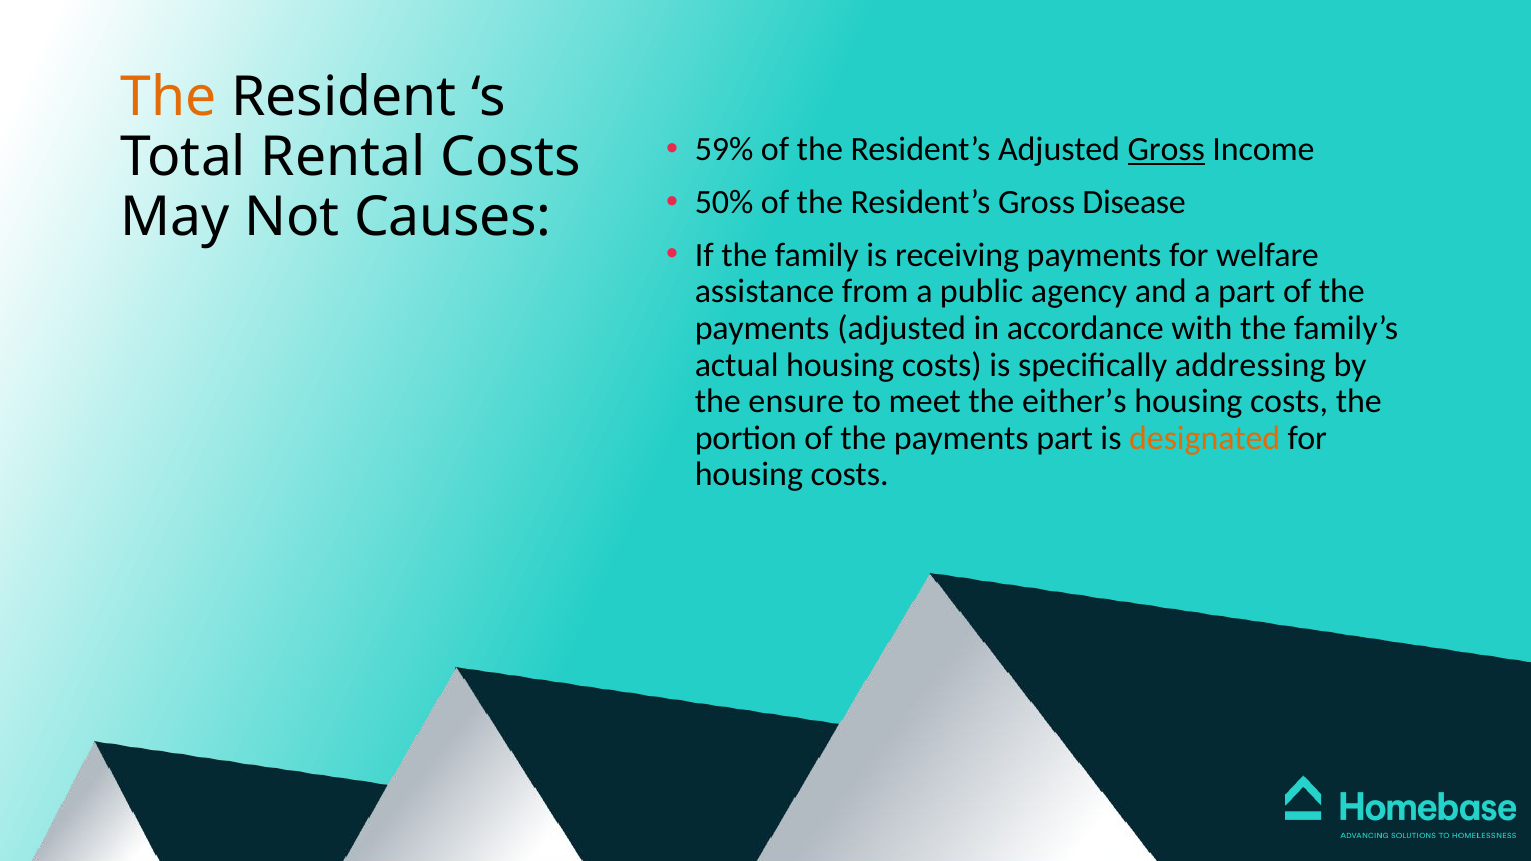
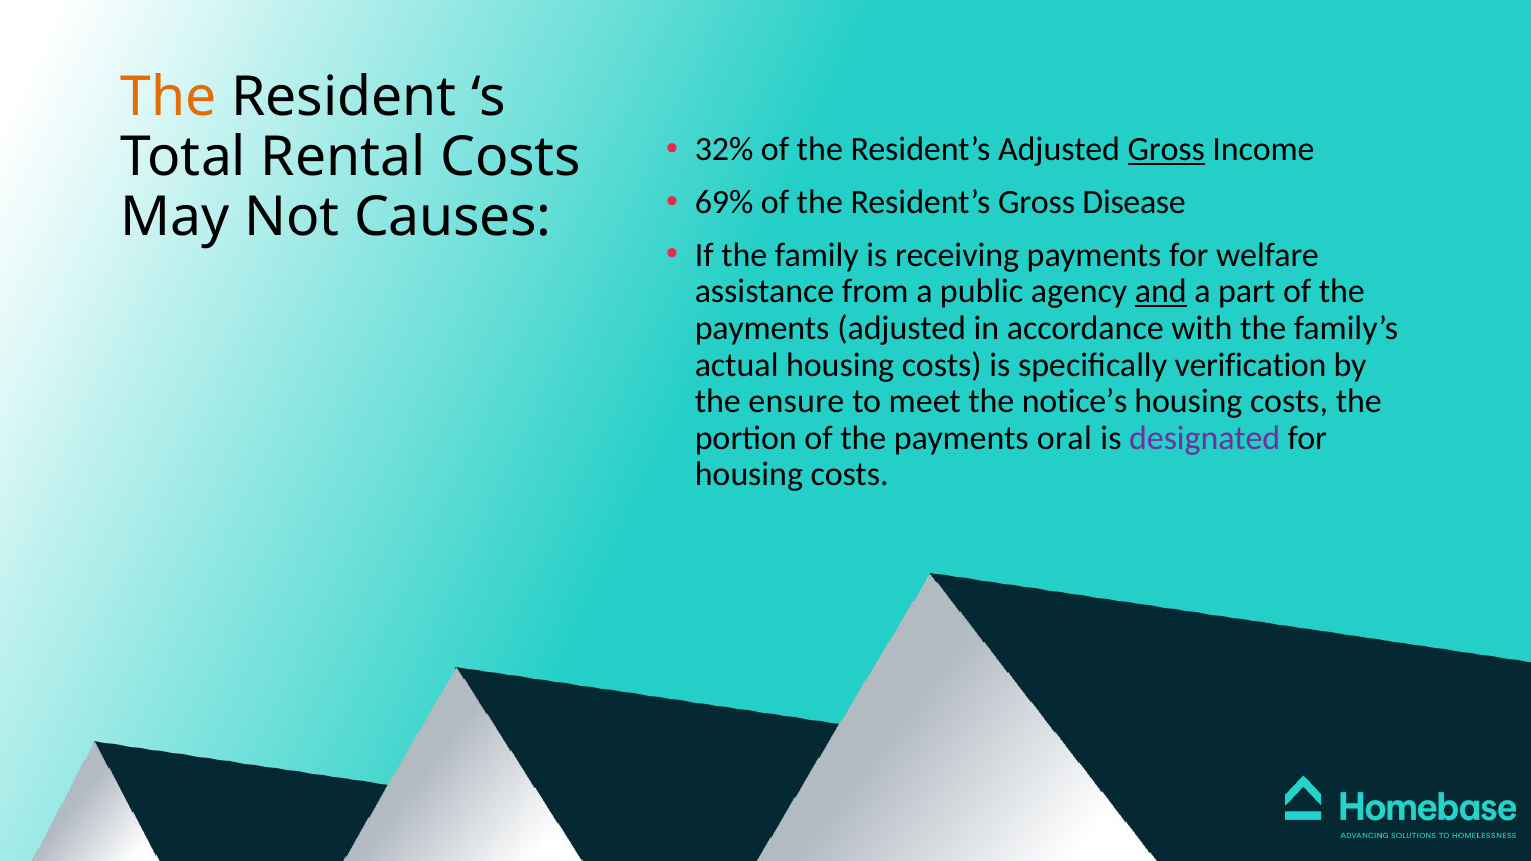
59%: 59% -> 32%
50%: 50% -> 69%
and underline: none -> present
addressing: addressing -> verification
either’s: either’s -> notice’s
payments part: part -> oral
designated colour: orange -> purple
